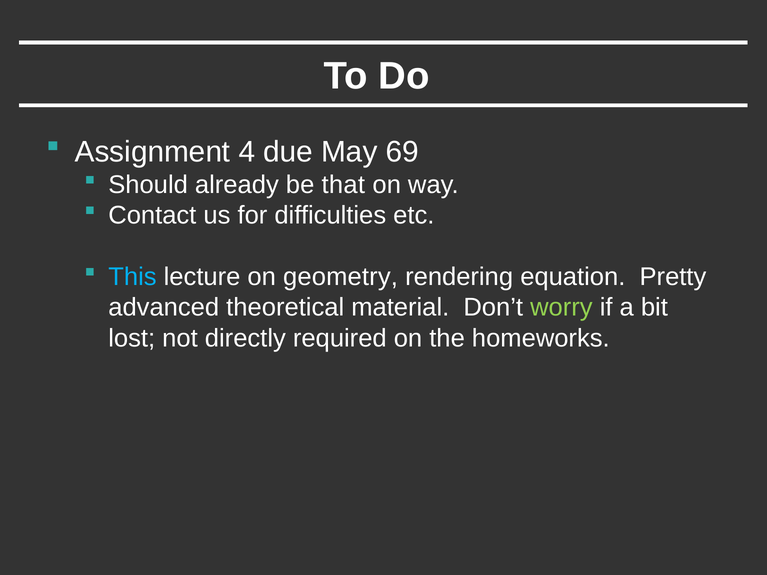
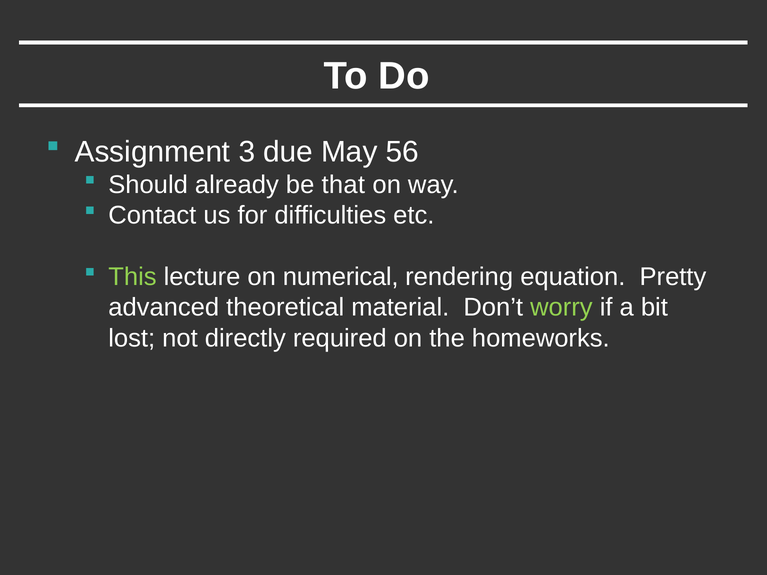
4: 4 -> 3
69: 69 -> 56
This colour: light blue -> light green
geometry: geometry -> numerical
